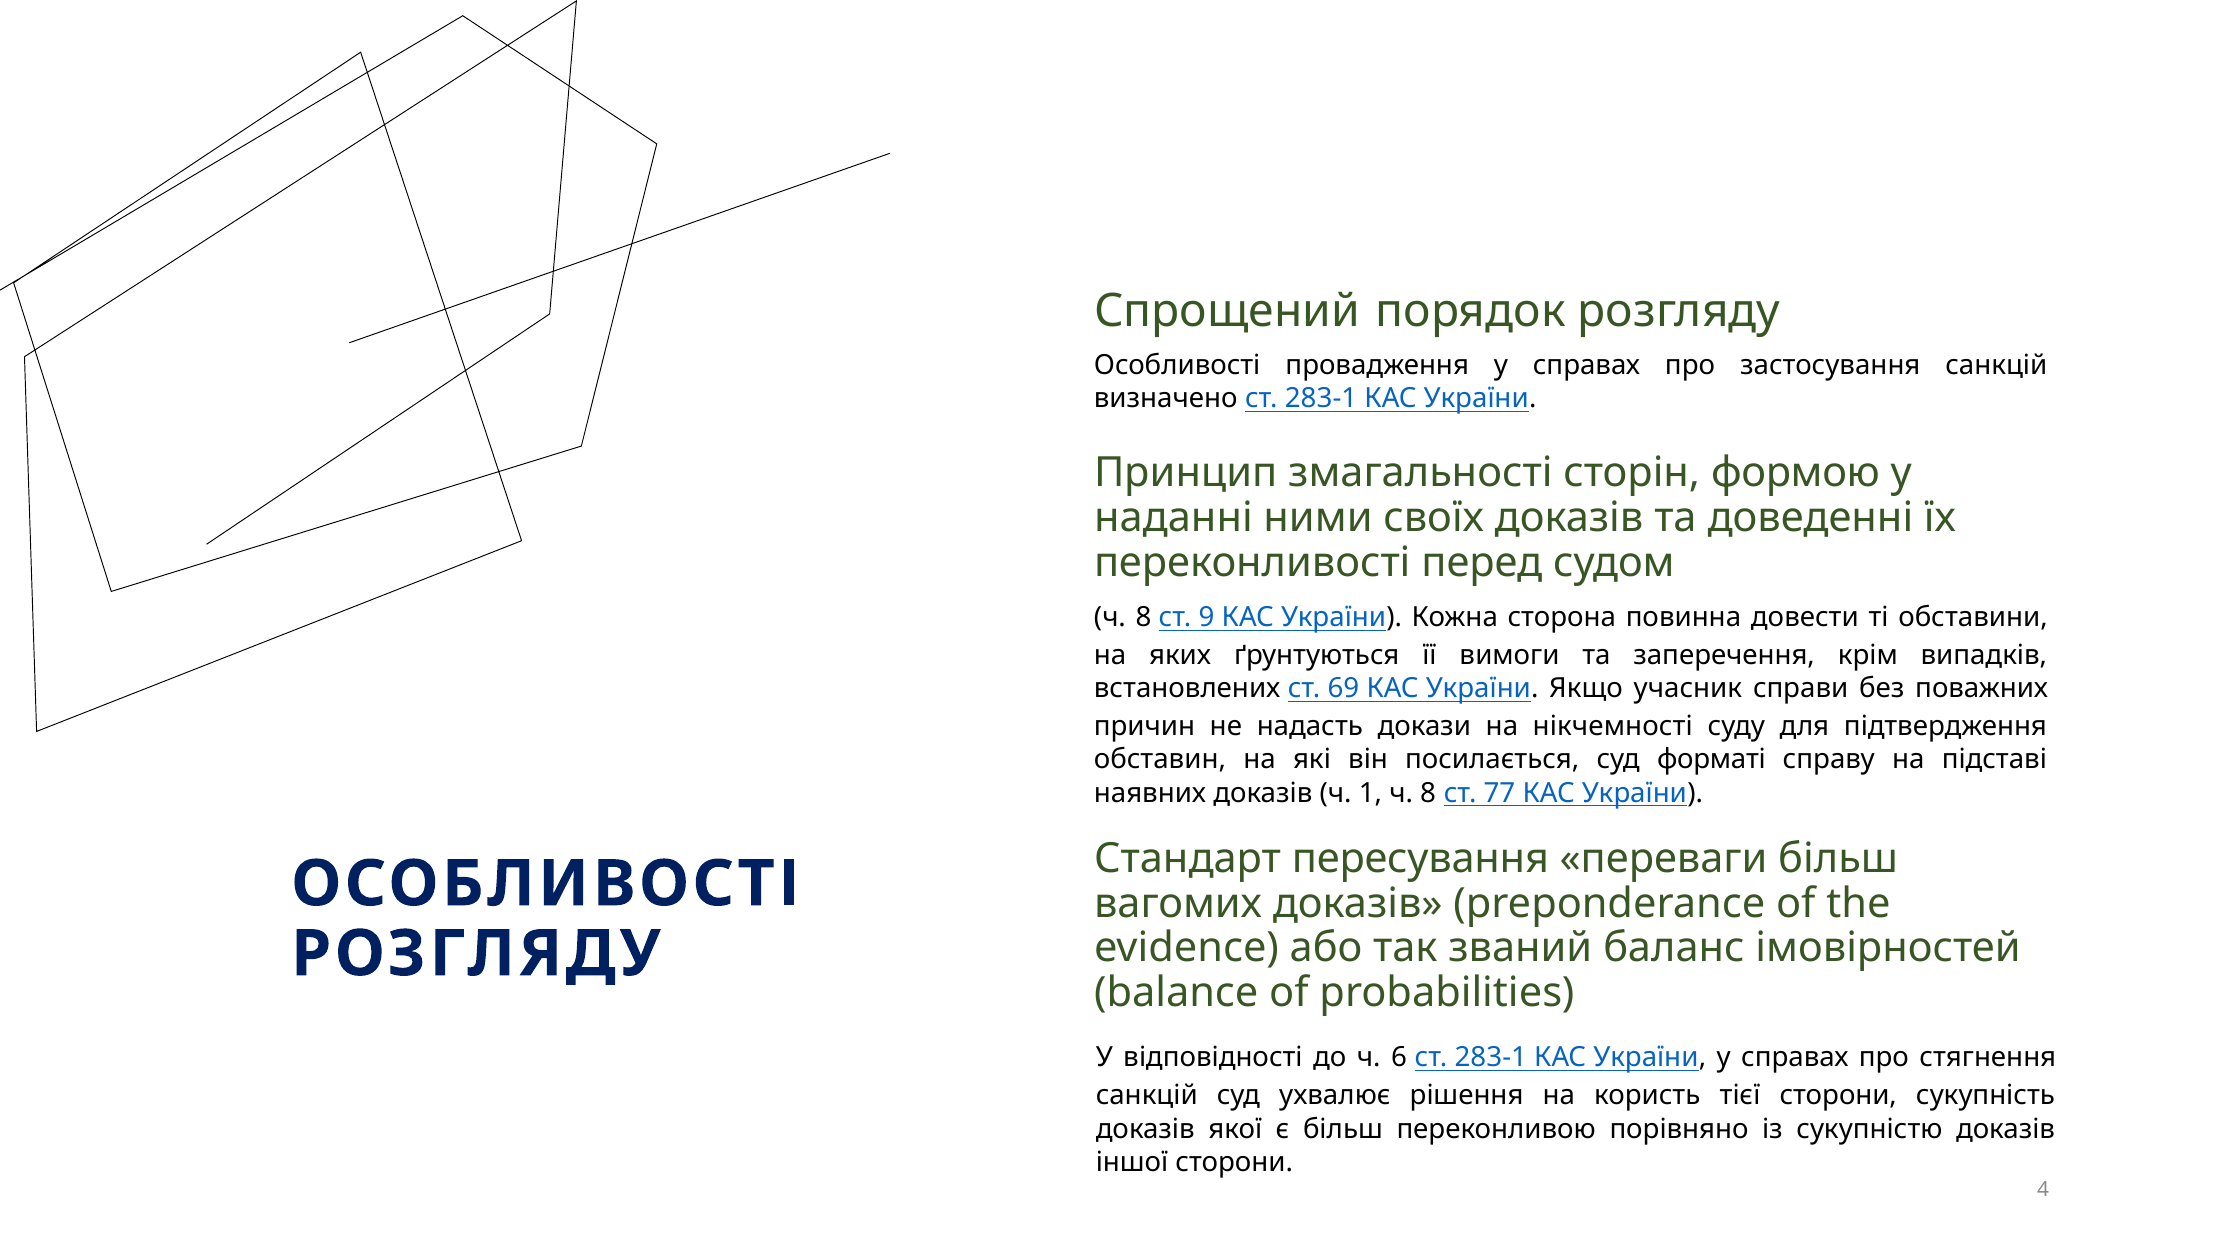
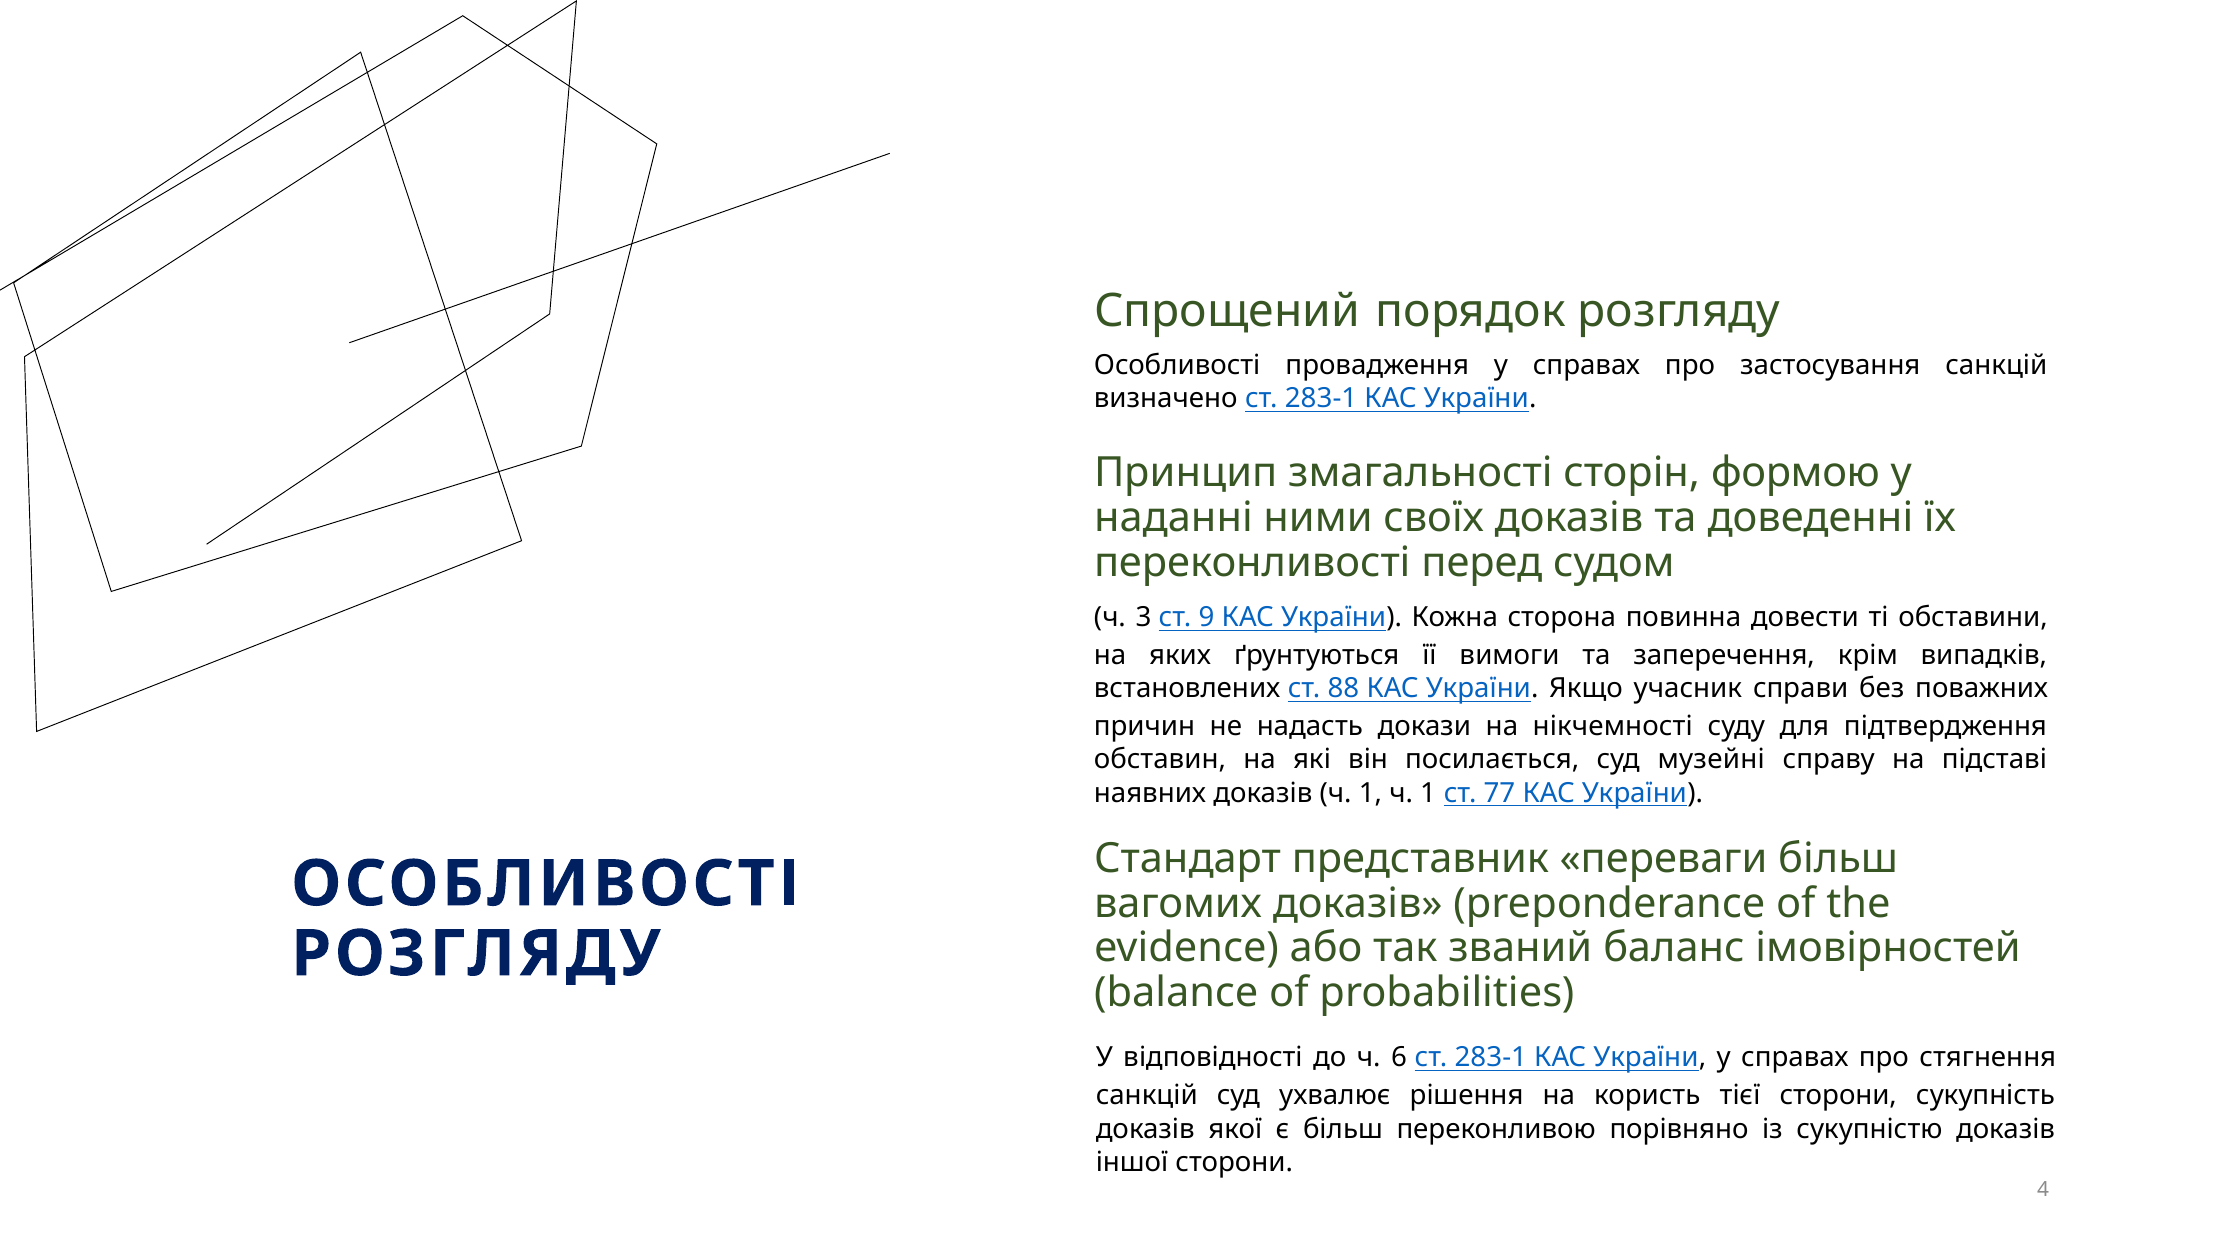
8 at (1144, 618): 8 -> 3
69: 69 -> 88
форматі: форматі -> музейні
1 ч 8: 8 -> 1
пересування: пересування -> представник
